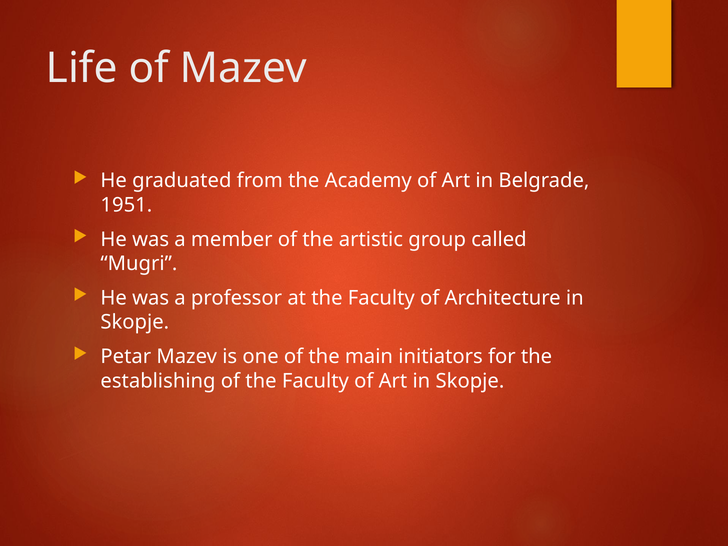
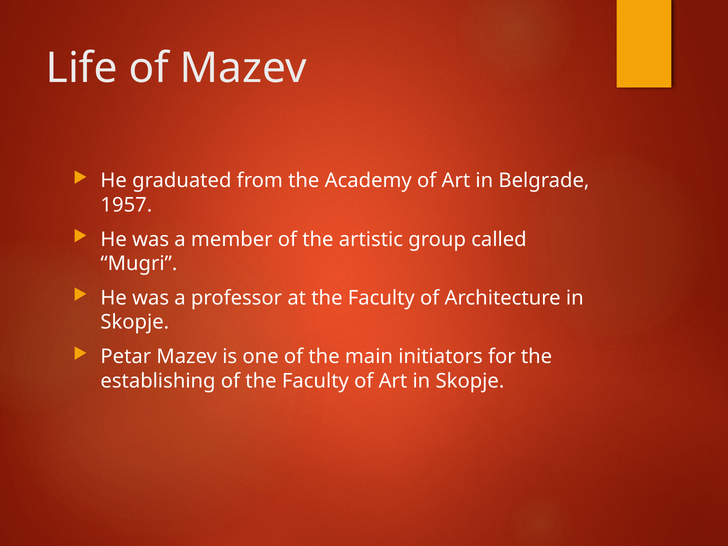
1951: 1951 -> 1957
